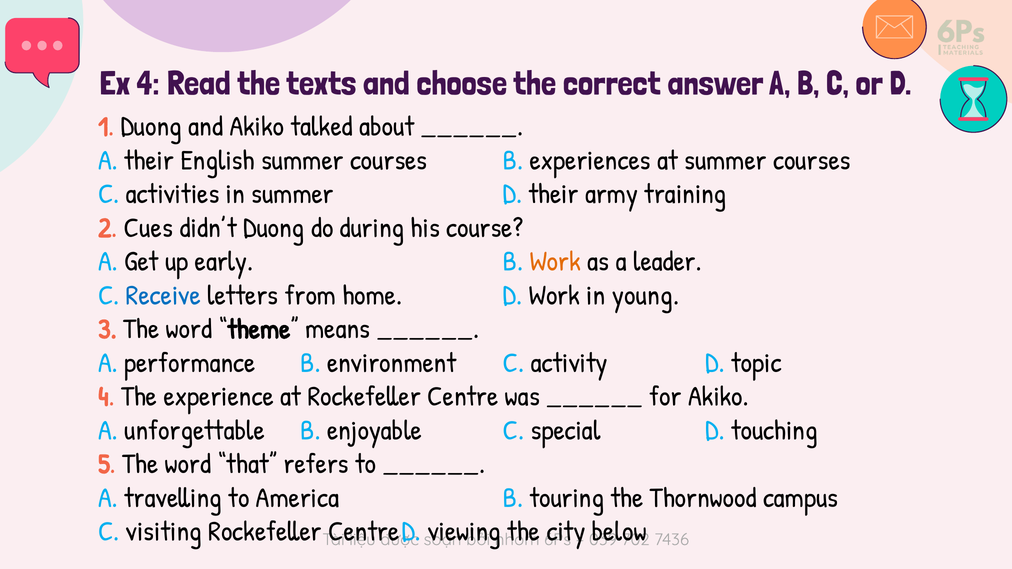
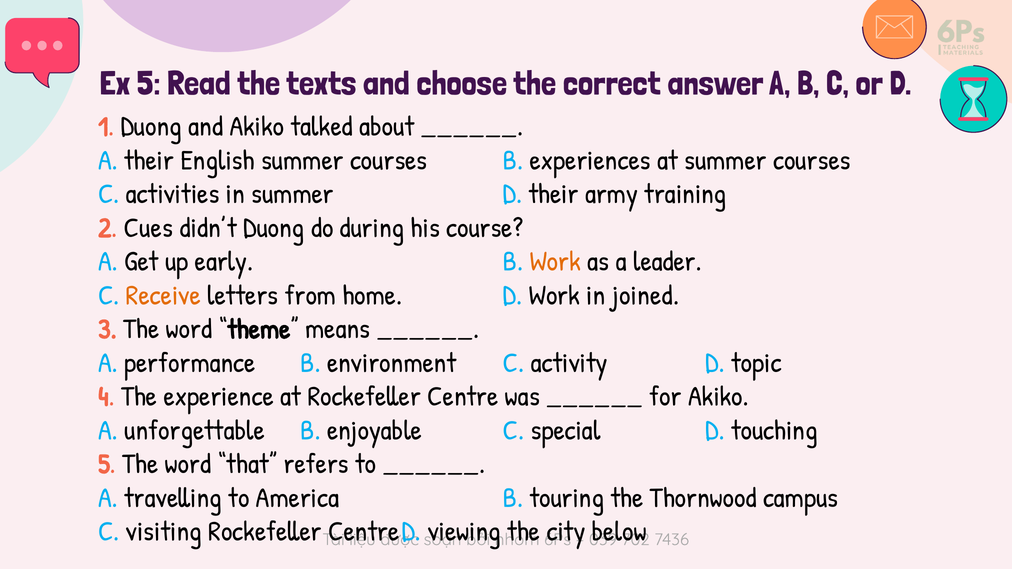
Ex 4: 4 -> 5
Receive colour: blue -> orange
young: young -> joined
